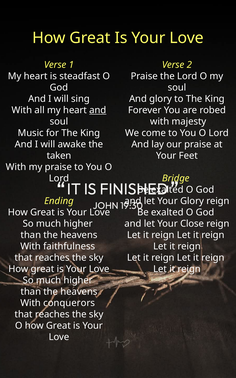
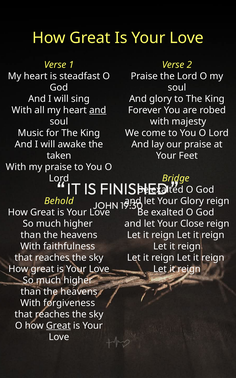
Ending: Ending -> Behold
conquerors: conquerors -> forgiveness
Great at (58, 325) underline: none -> present
